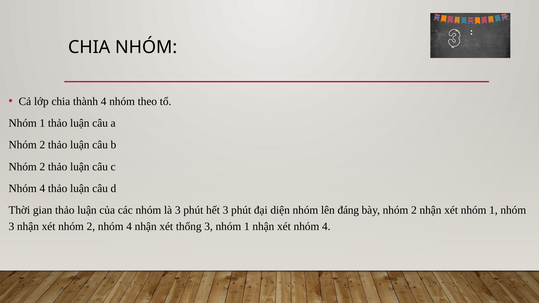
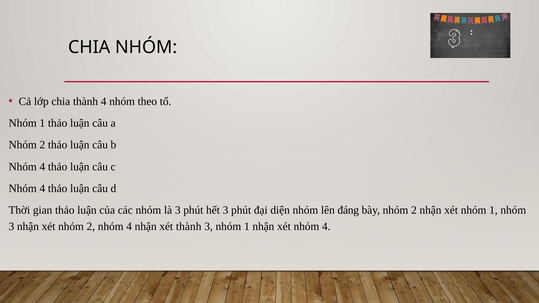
2 at (42, 167): 2 -> 4
xét thống: thống -> thành
